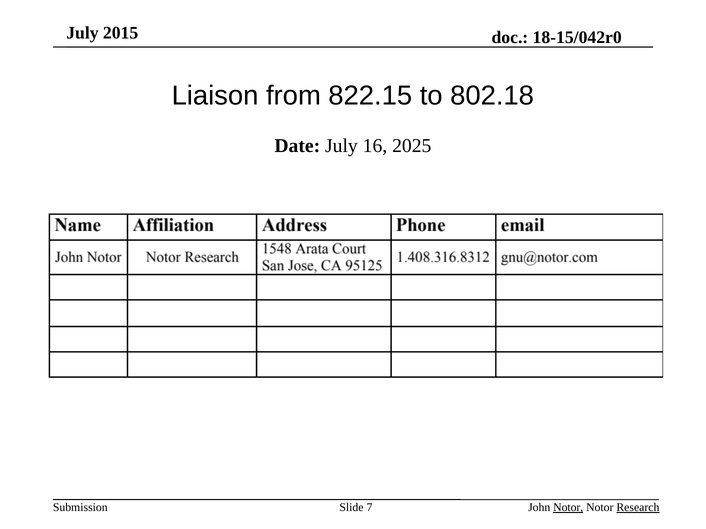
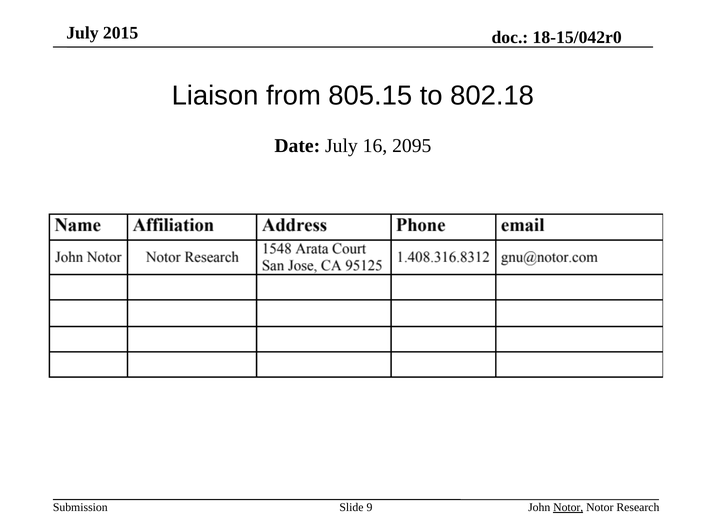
822.15: 822.15 -> 805.15
2025: 2025 -> 2095
Research underline: present -> none
7: 7 -> 9
